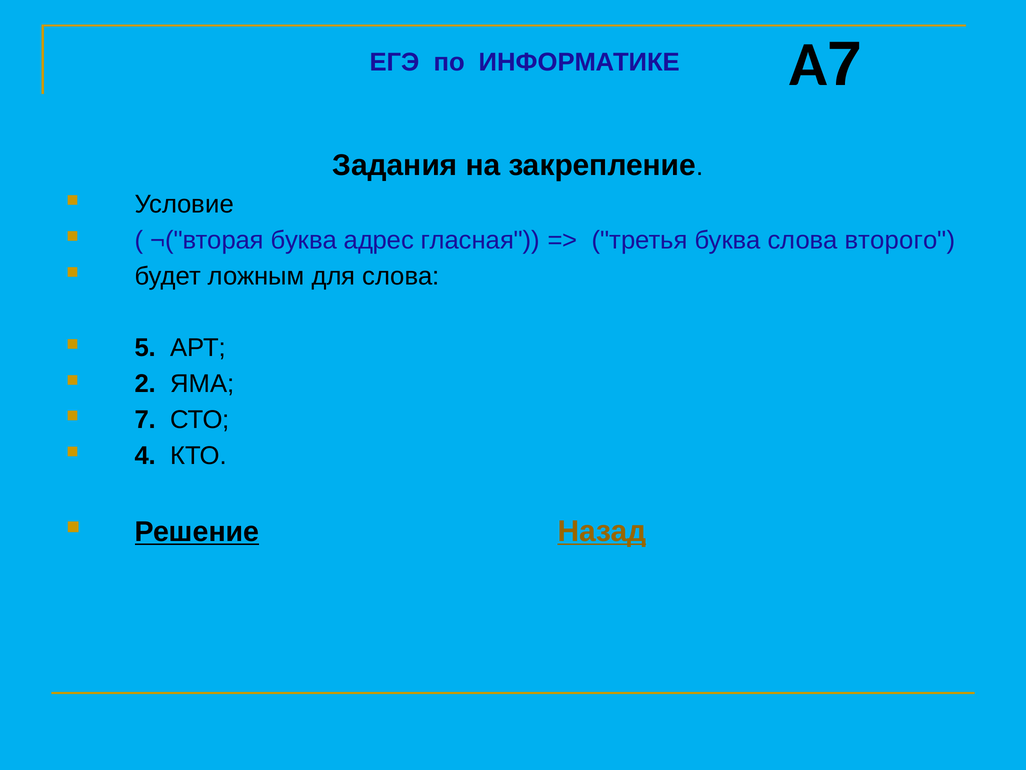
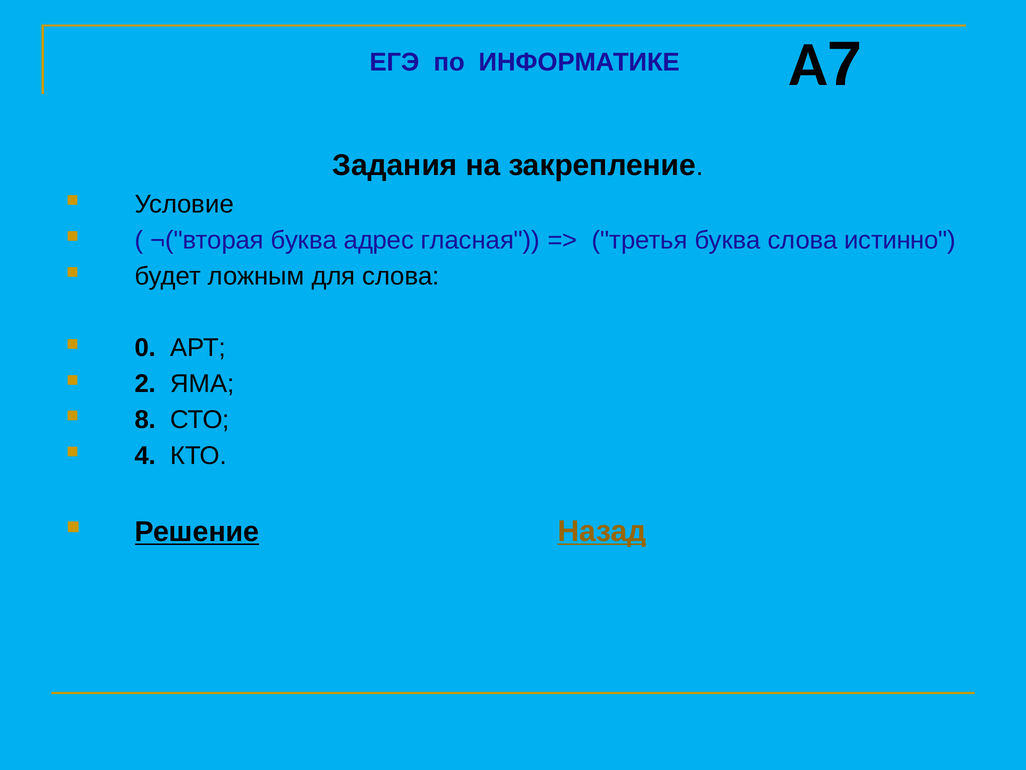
второго: второго -> истинно
5: 5 -> 0
7 at (145, 420): 7 -> 8
